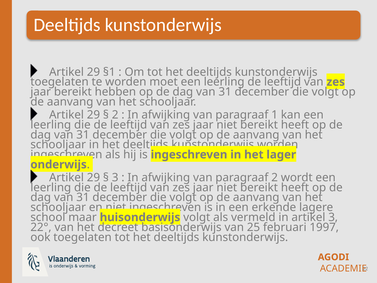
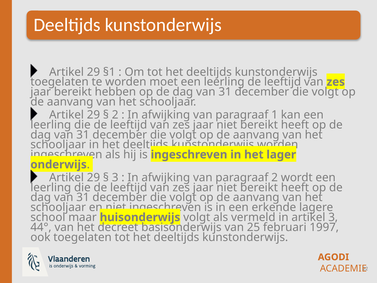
22°: 22° -> 44°
